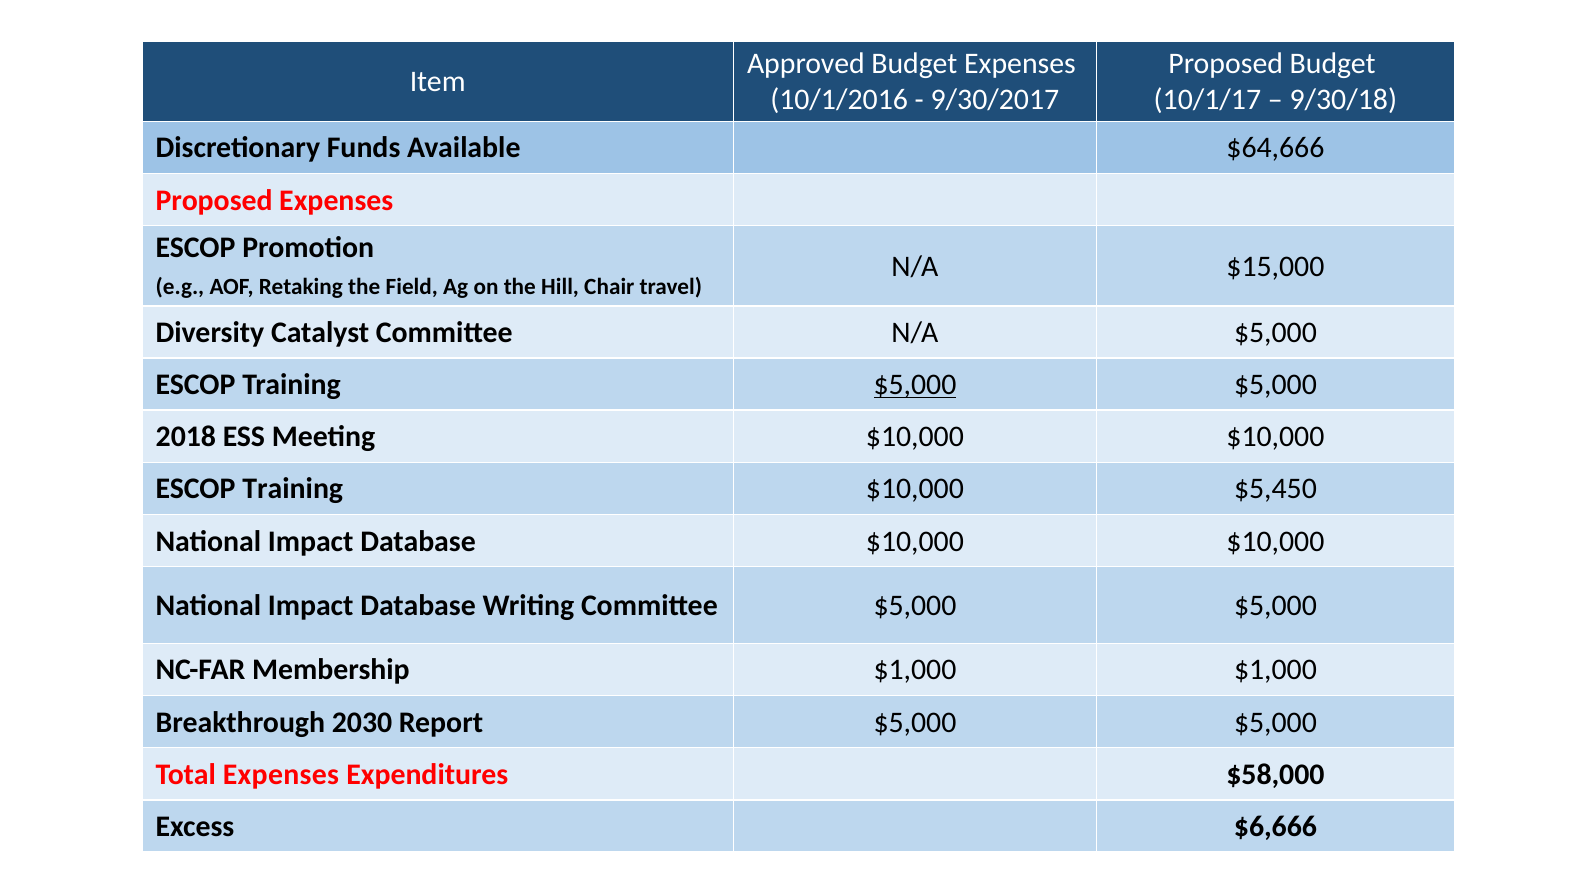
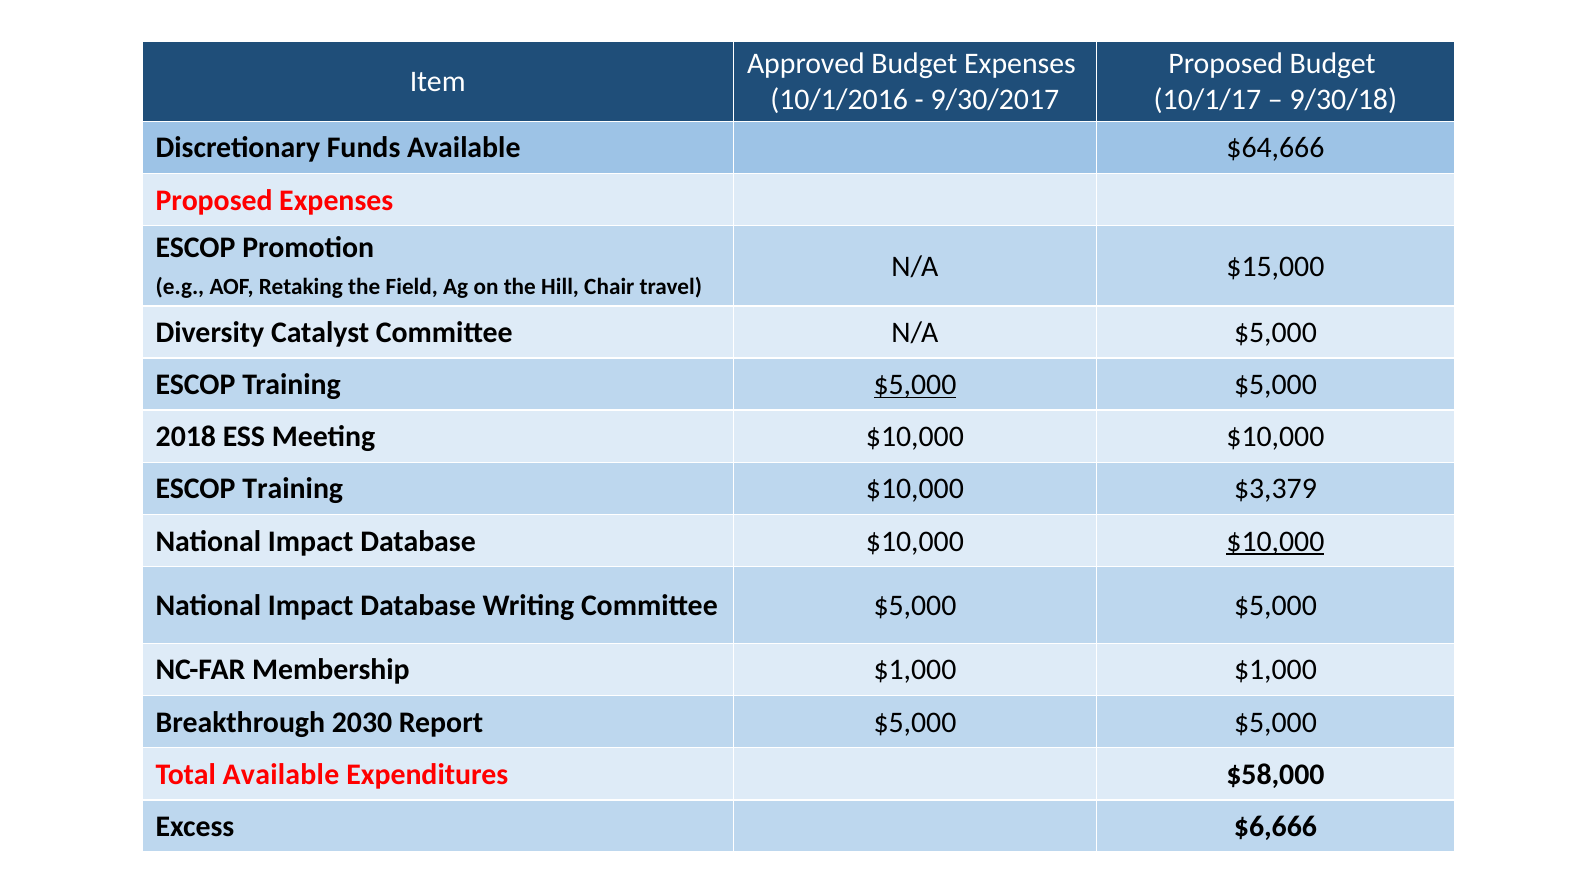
$5,450: $5,450 -> $3,379
$10,000 at (1275, 541) underline: none -> present
Total Expenses: Expenses -> Available
